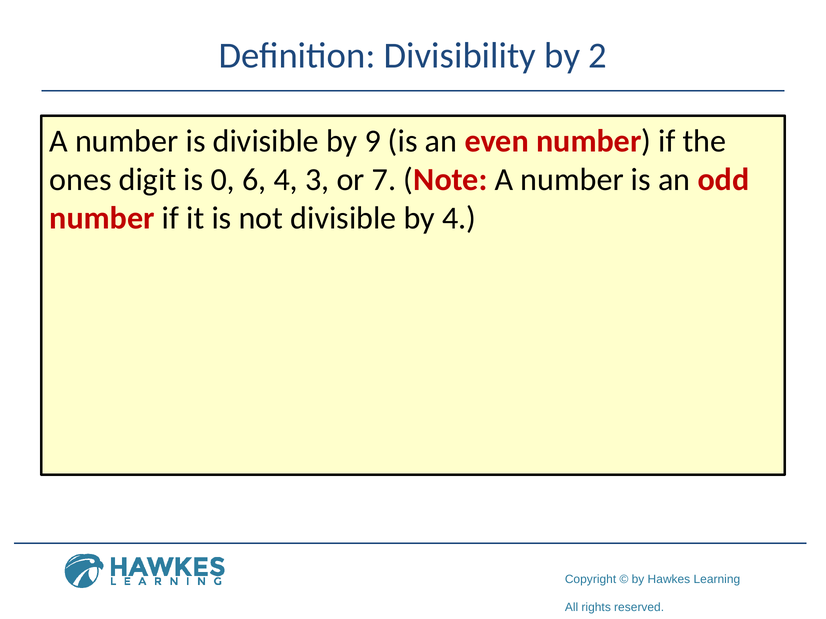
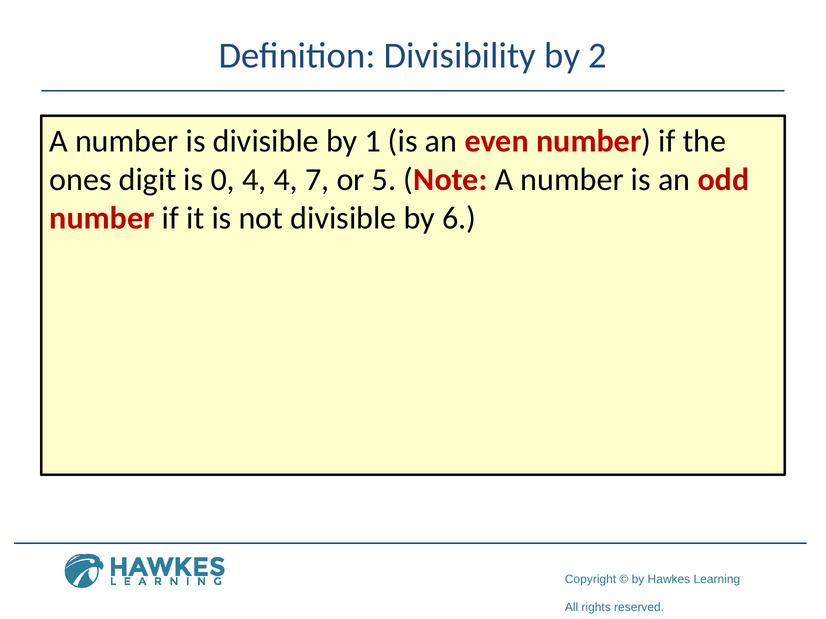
9: 9 -> 1
0 6: 6 -> 4
3: 3 -> 7
7: 7 -> 5
by 4: 4 -> 6
